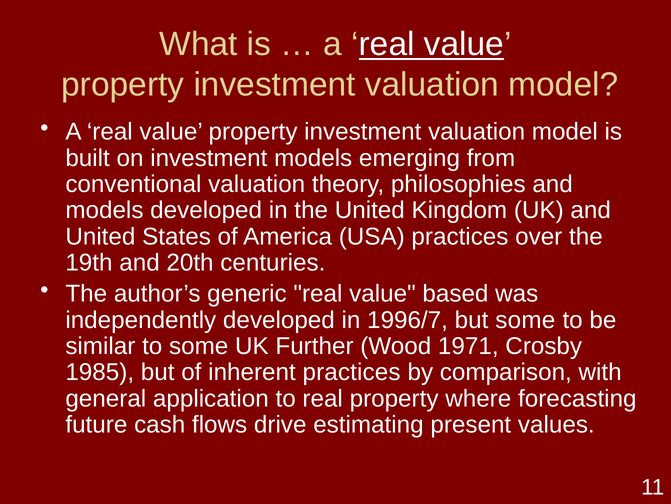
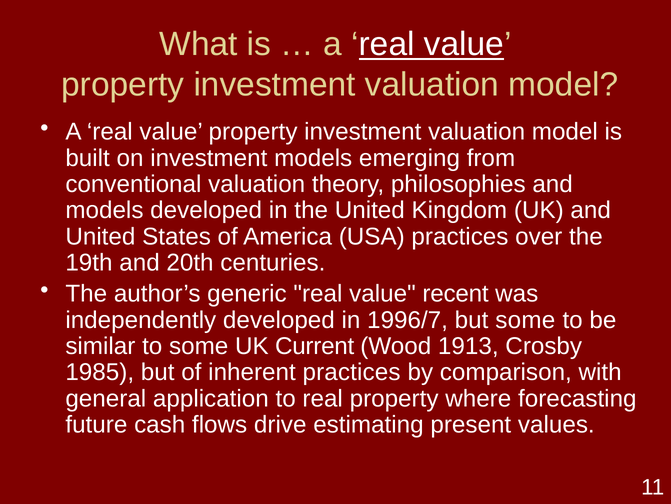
based: based -> recent
Further: Further -> Current
1971: 1971 -> 1913
